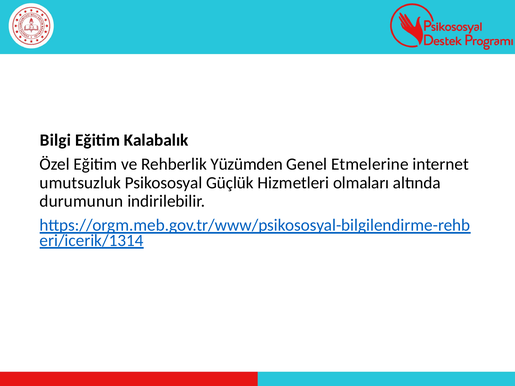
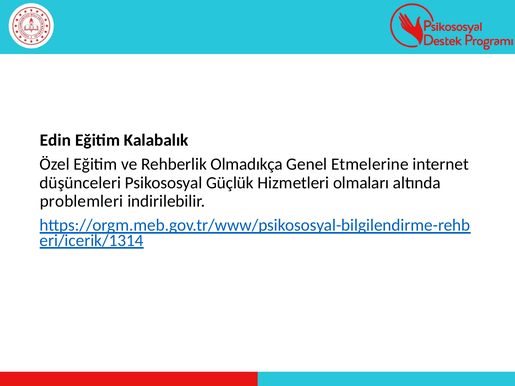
Bilgi: Bilgi -> Edin
Yüzümden: Yüzümden -> Olmadıkça
umutsuzluk: umutsuzluk -> düşünceleri
durumunun: durumunun -> problemleri
